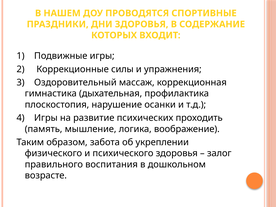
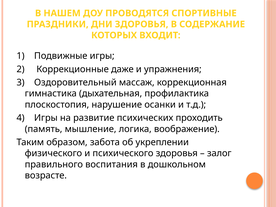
силы: силы -> даже
